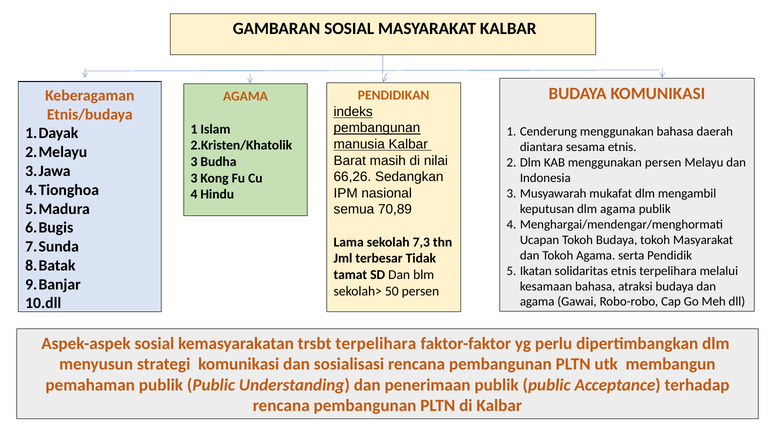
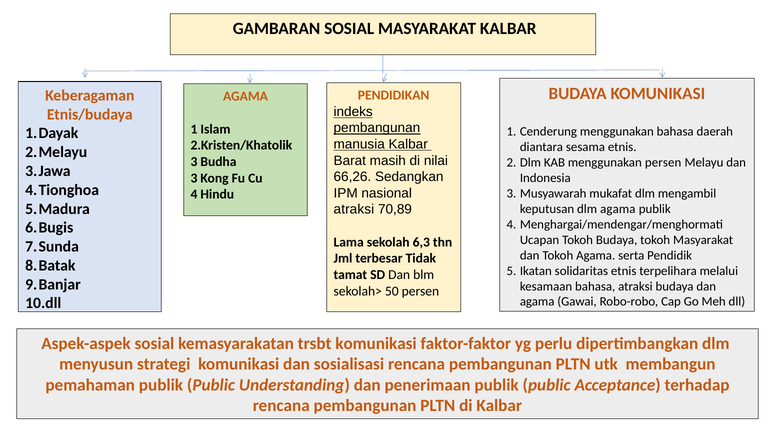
semua at (354, 209): semua -> atraksi
7,3: 7,3 -> 6,3
trsbt terpelihara: terpelihara -> komunikasi
